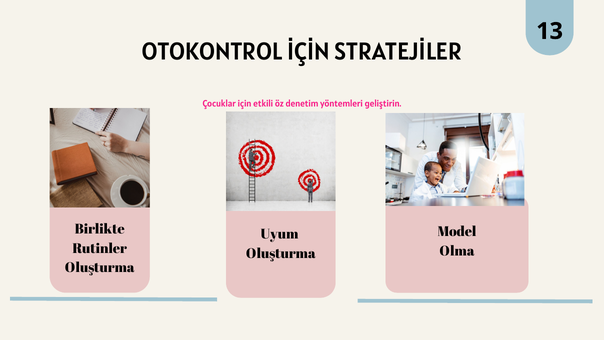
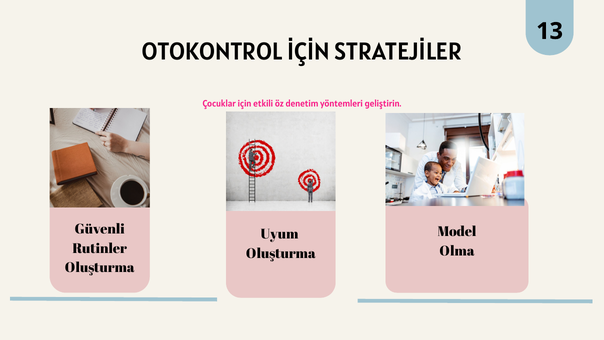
Birlikte: Birlikte -> Güvenli
